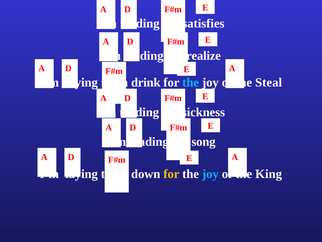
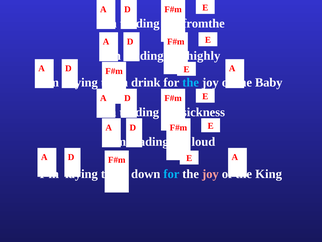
satisfies: satisfies -> fromthe
realize: realize -> highly
Steal: Steal -> Baby
song: song -> loud
for at (171, 174) colour: yellow -> light blue
joy at (210, 174) colour: light blue -> pink
